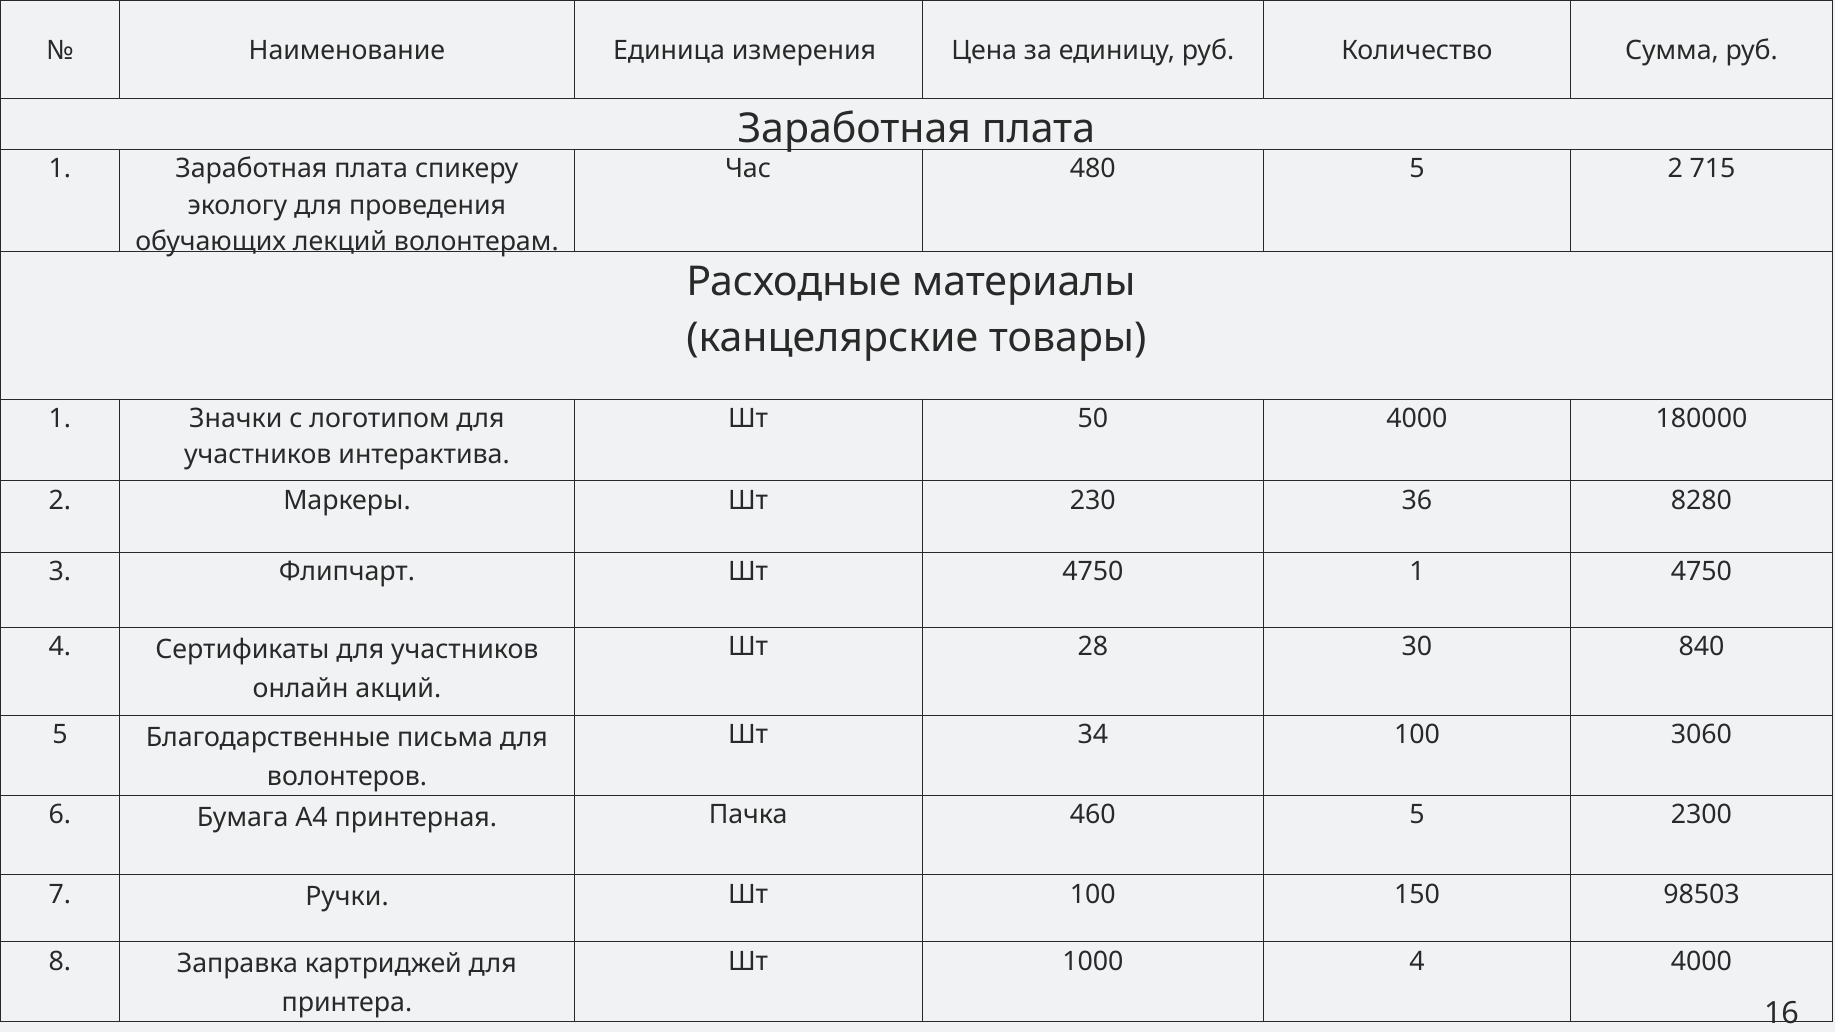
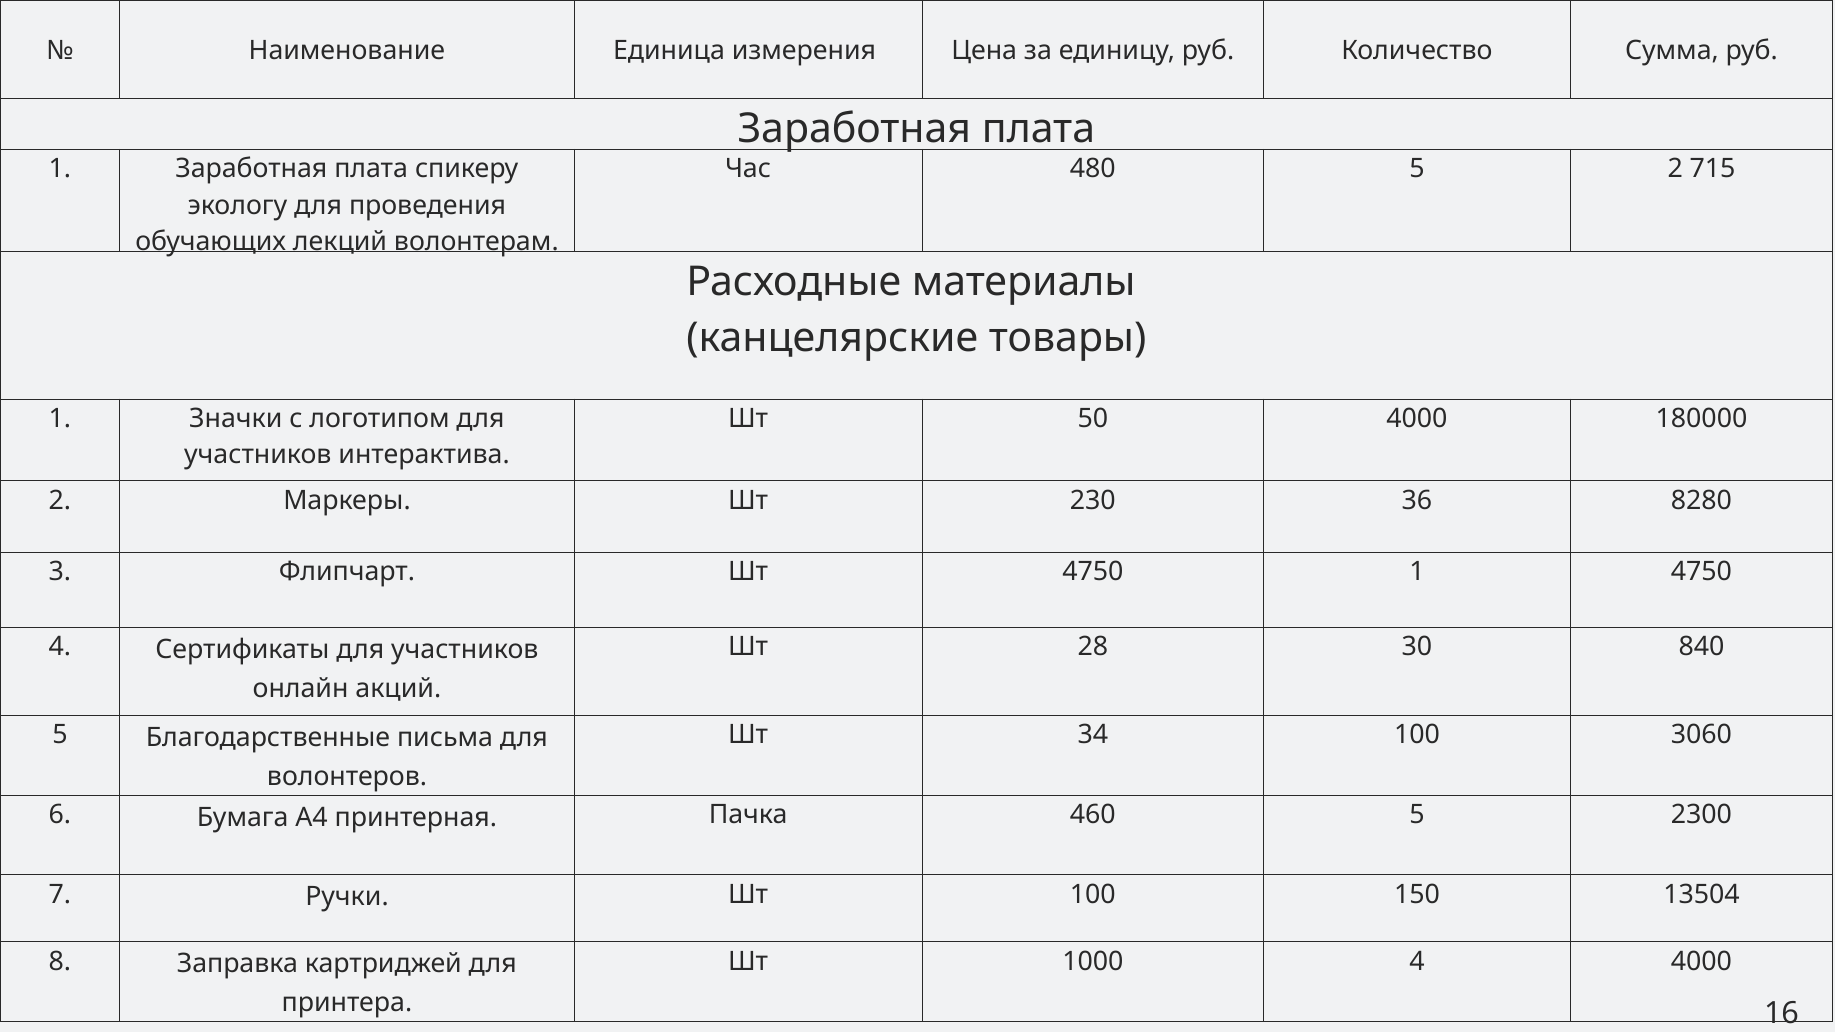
98503: 98503 -> 13504
